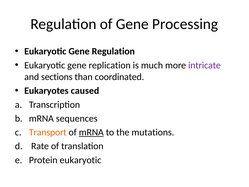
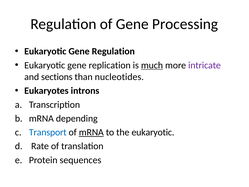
much underline: none -> present
coordinated: coordinated -> nucleotides
caused: caused -> introns
sequences: sequences -> depending
Transport colour: orange -> blue
the mutations: mutations -> eukaryotic
Protein eukaryotic: eukaryotic -> sequences
